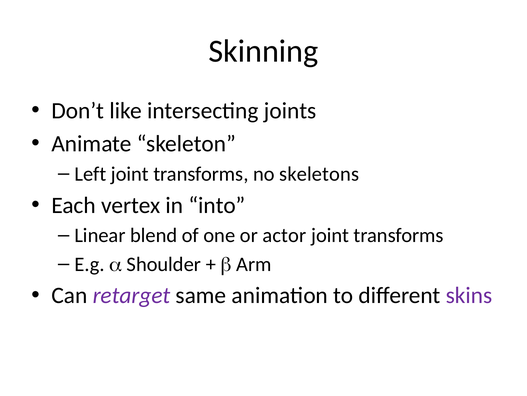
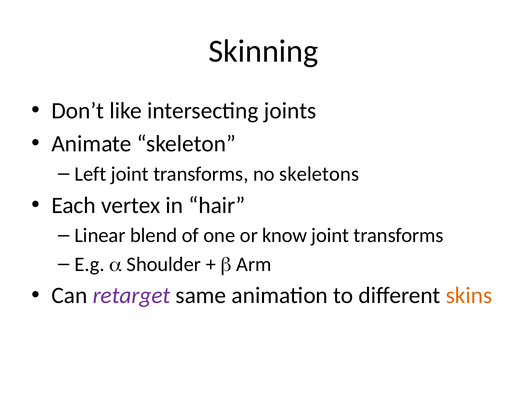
into: into -> hair
actor: actor -> know
skins colour: purple -> orange
